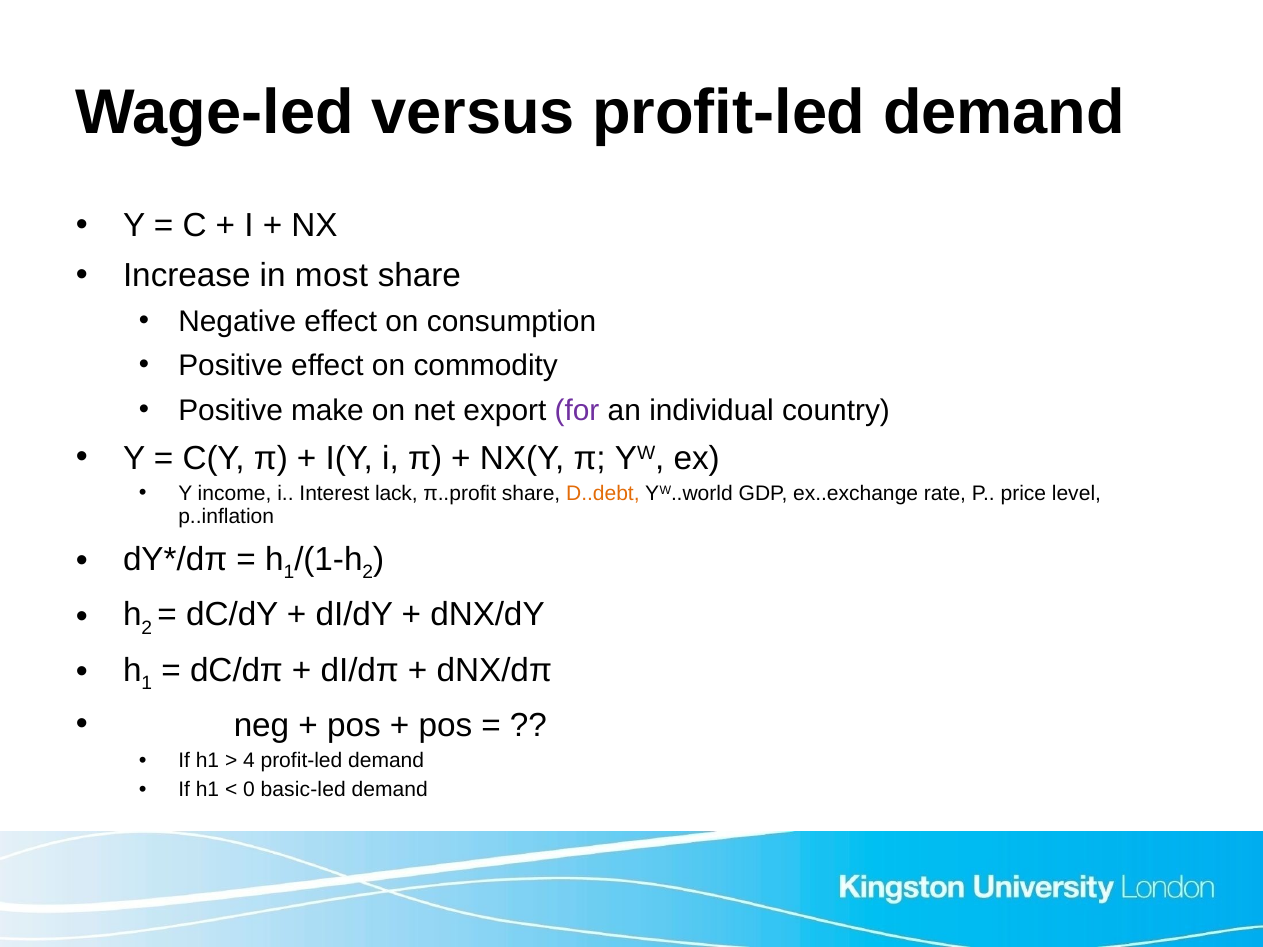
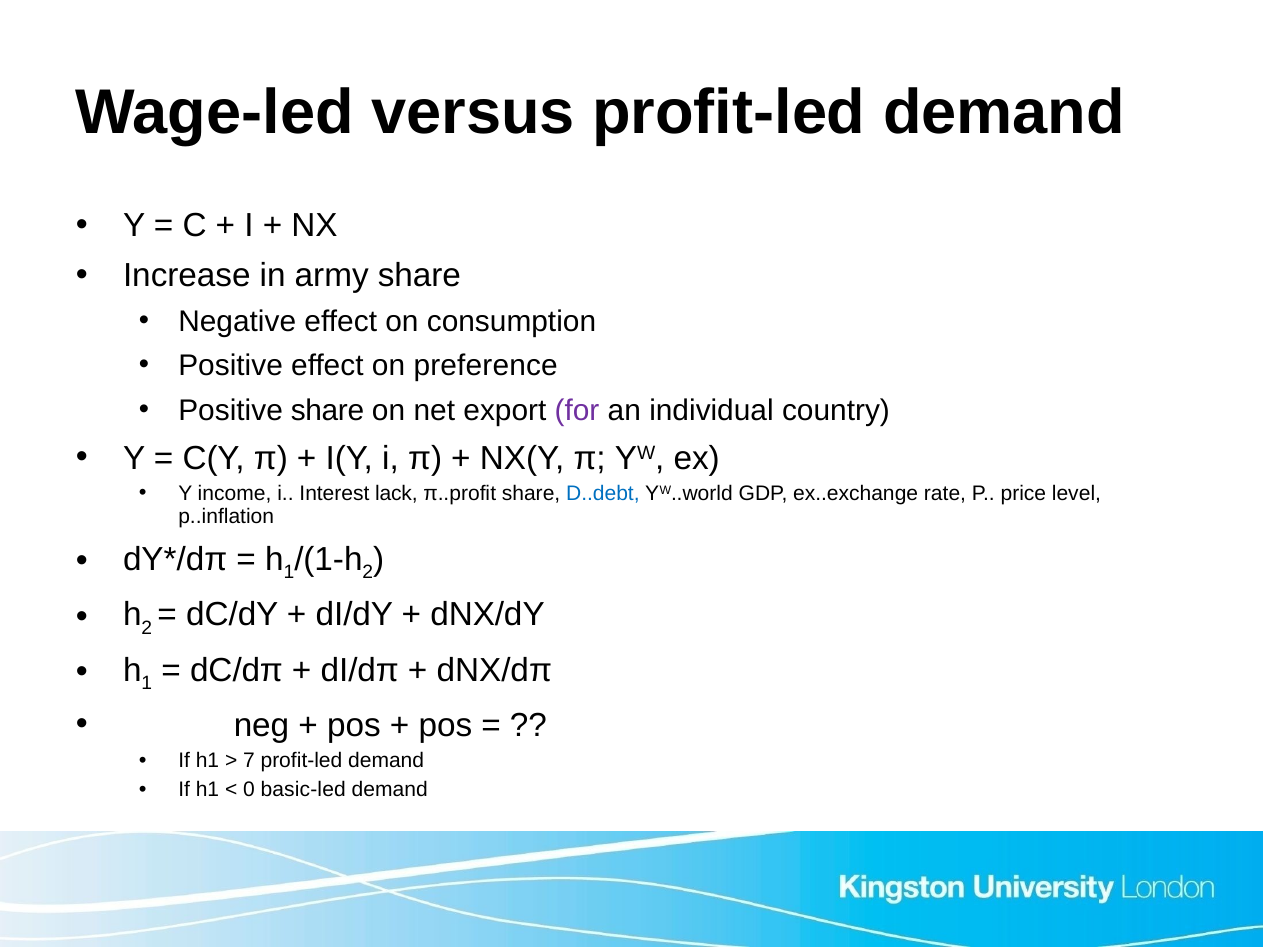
most: most -> army
commodity: commodity -> preference
Positive make: make -> share
D..debt colour: orange -> blue
4: 4 -> 7
